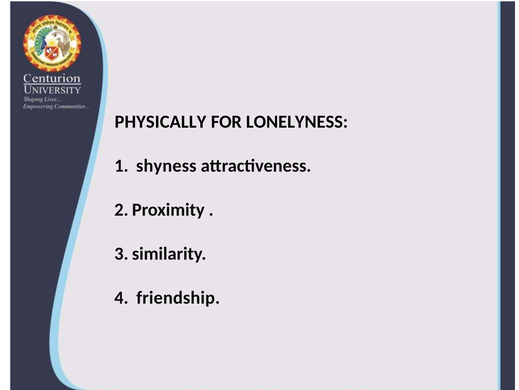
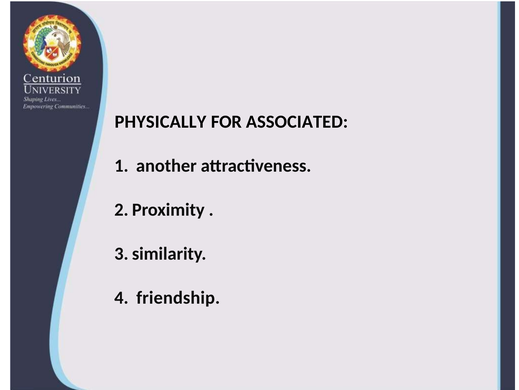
LONELYNESS: LONELYNESS -> ASSOCIATED
shyness: shyness -> another
